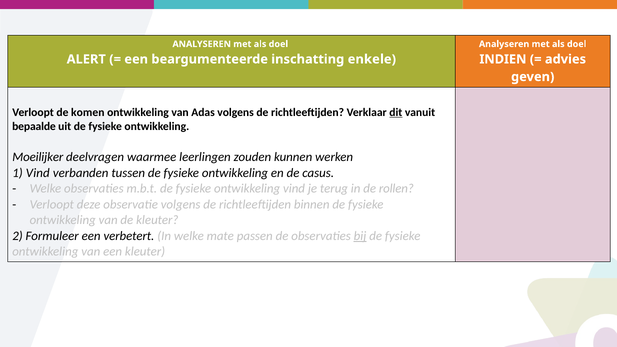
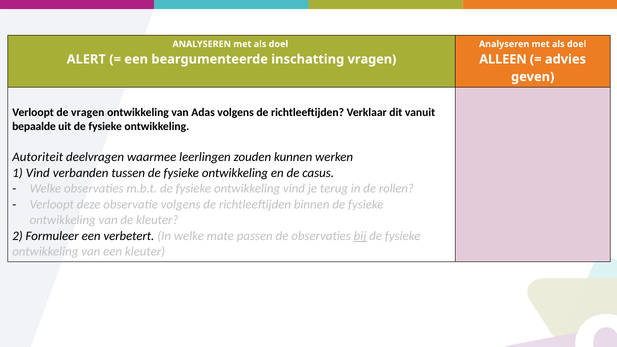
inschatting enkele: enkele -> vragen
INDIEN: INDIEN -> ALLEEN
de komen: komen -> vragen
dit underline: present -> none
Moeilijker: Moeilijker -> Autoriteit
